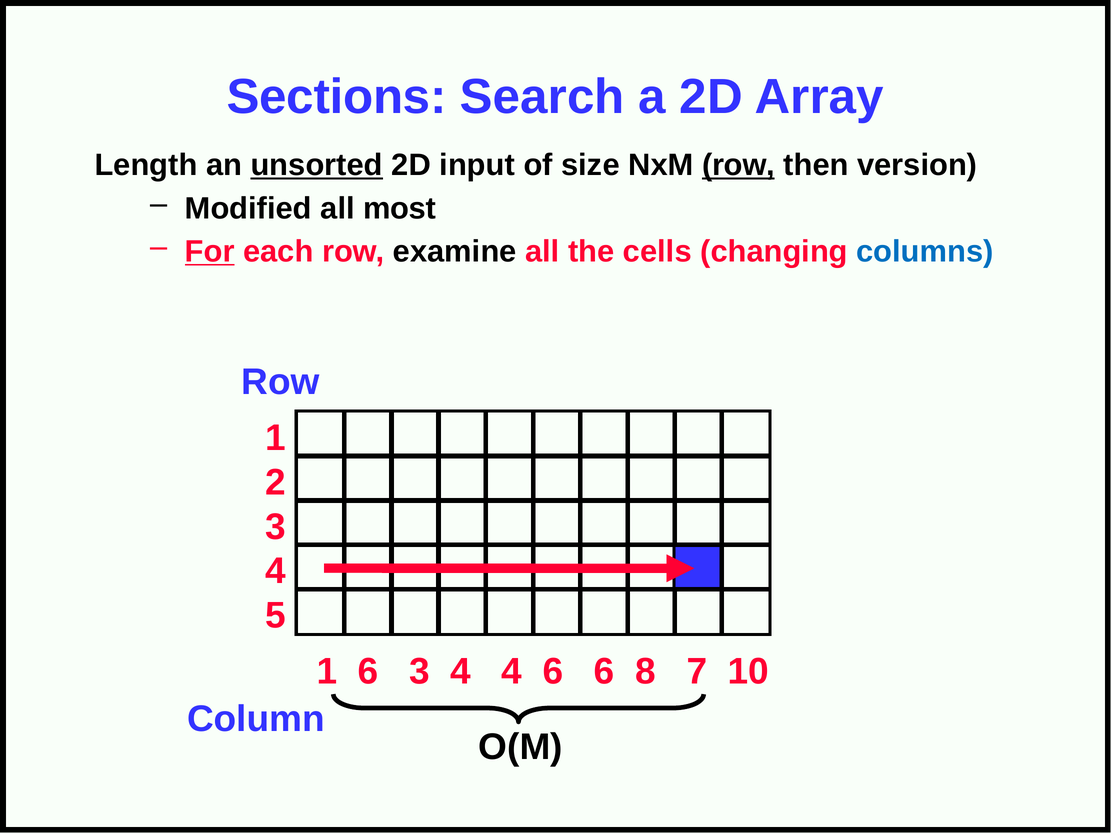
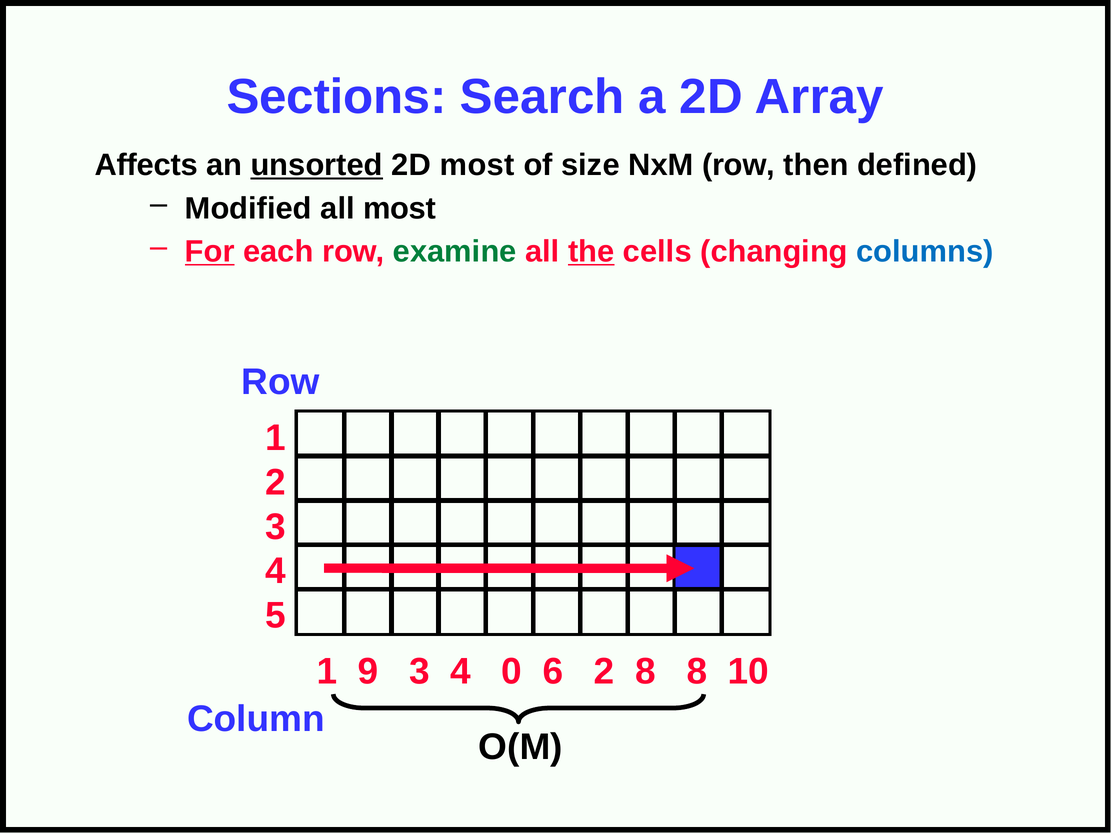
Length: Length -> Affects
2D input: input -> most
row at (738, 165) underline: present -> none
version: version -> defined
examine colour: black -> green
the underline: none -> present
1 6: 6 -> 9
4 4: 4 -> 0
6 6: 6 -> 2
8 7: 7 -> 8
